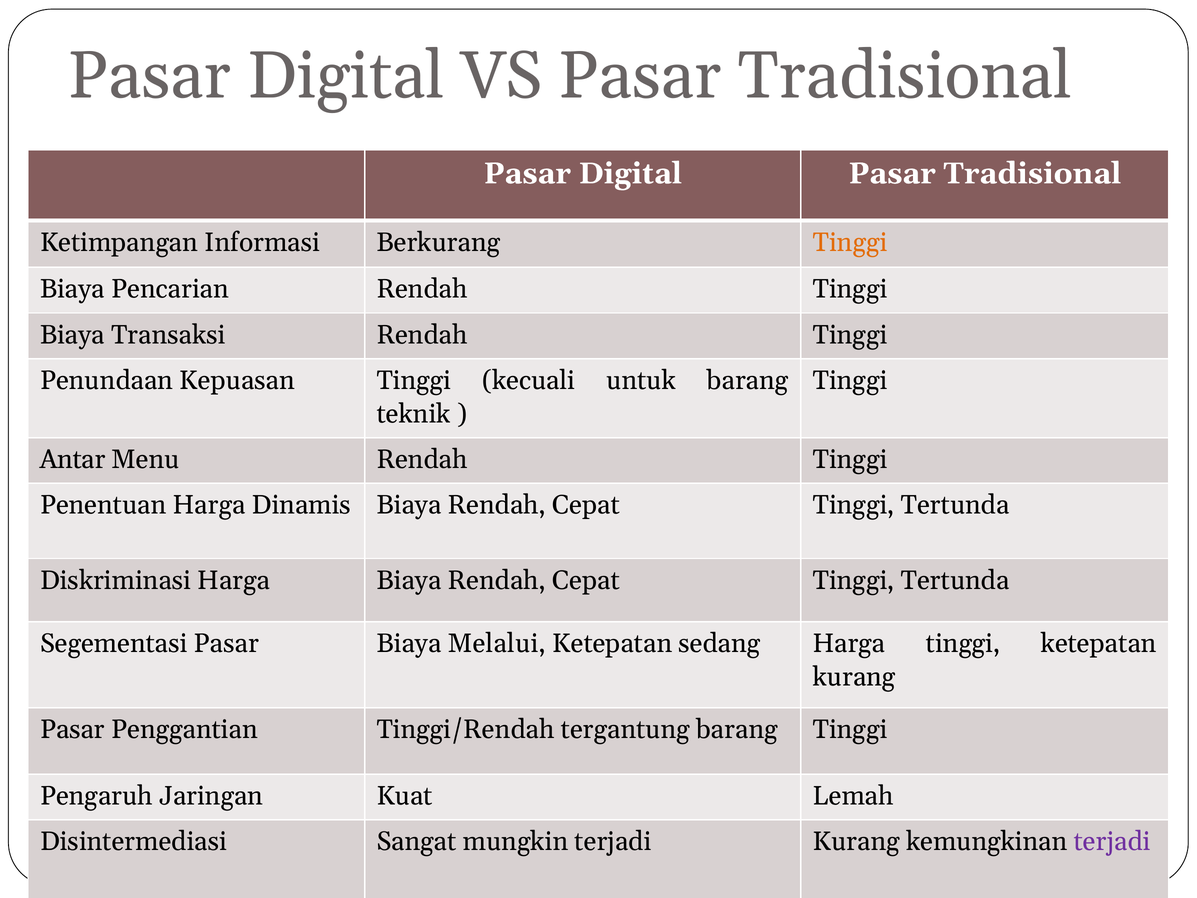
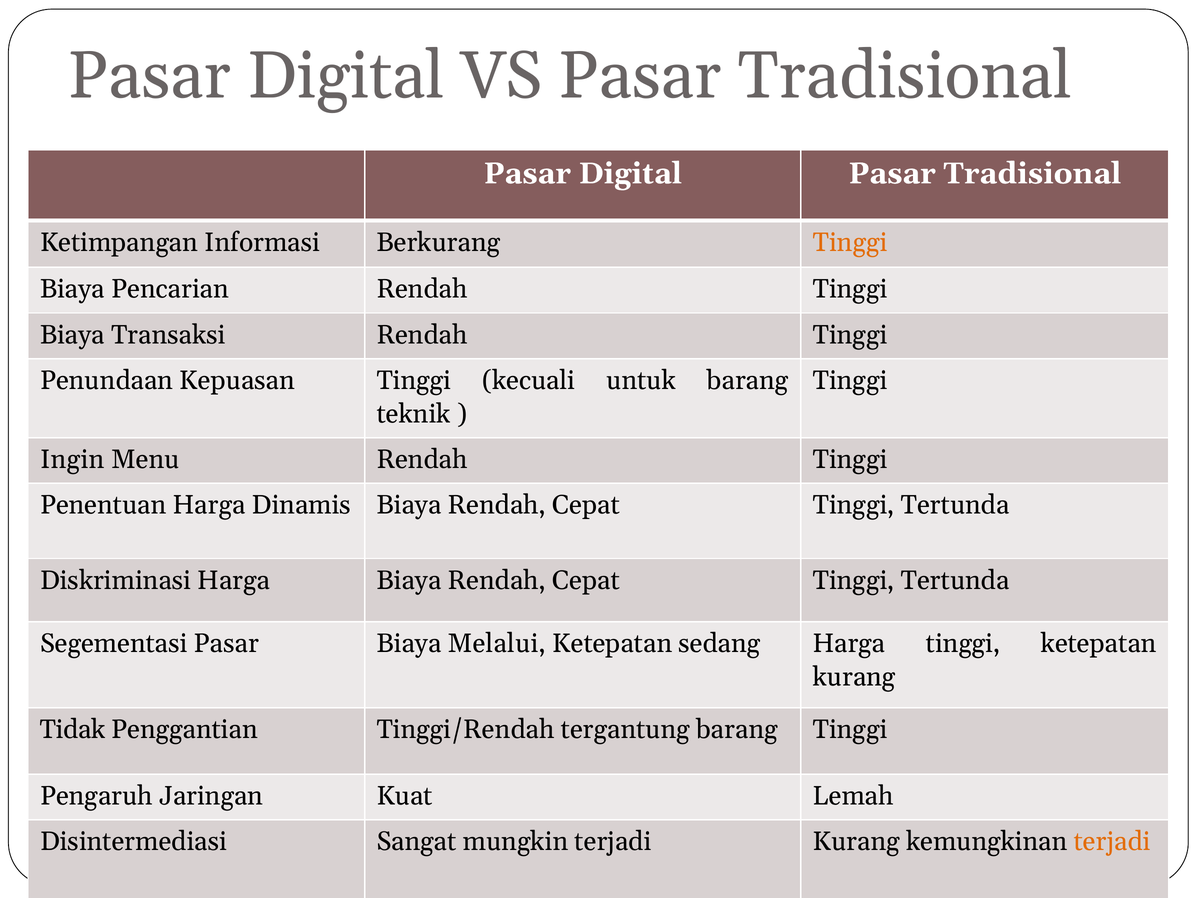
Antar: Antar -> Ingin
Pasar at (72, 729): Pasar -> Tidak
terjadi at (1112, 841) colour: purple -> orange
